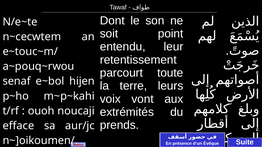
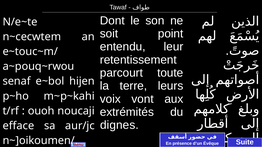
prends: prends -> dignes
